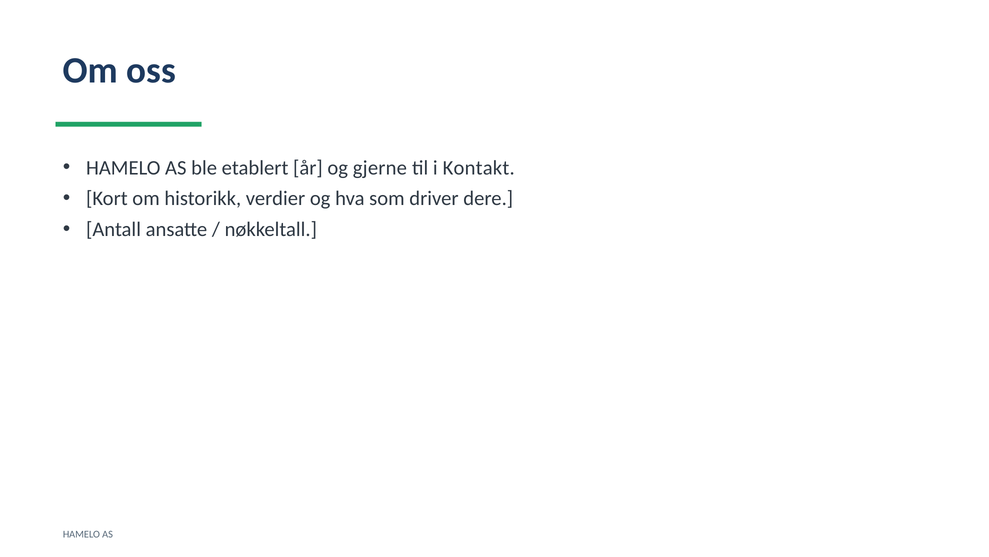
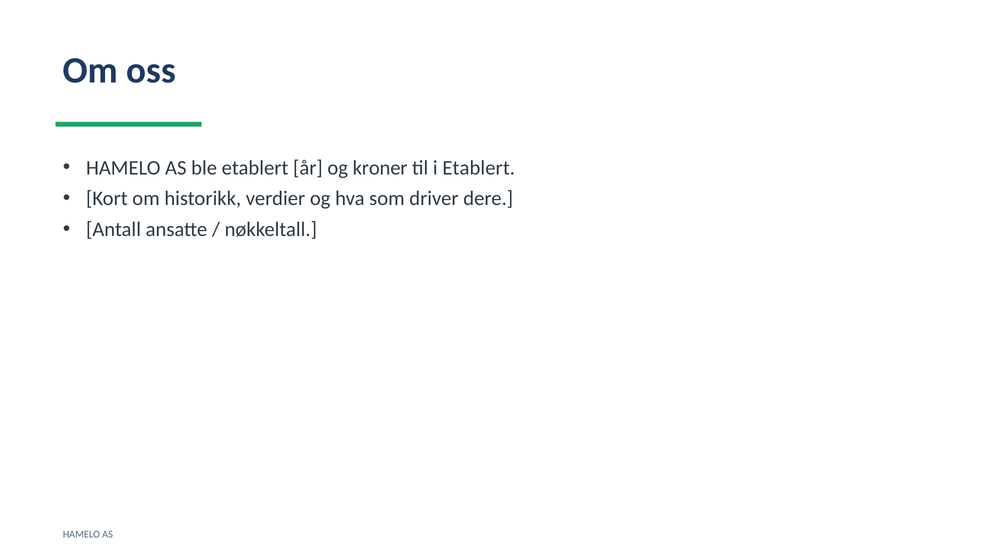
gjerne: gjerne -> kroner
i Kontakt: Kontakt -> Etablert
